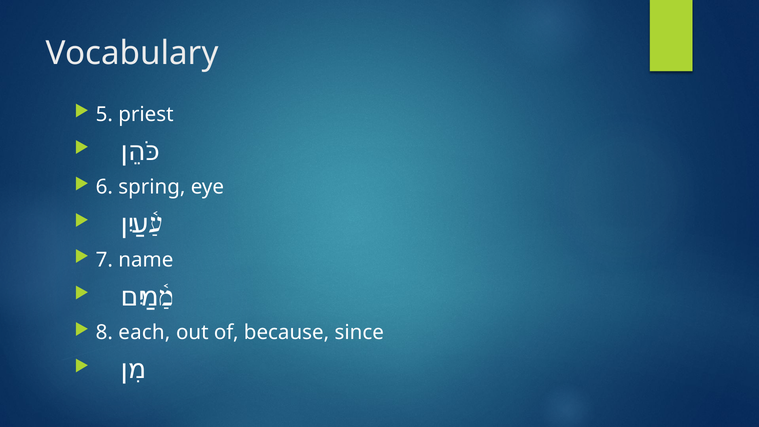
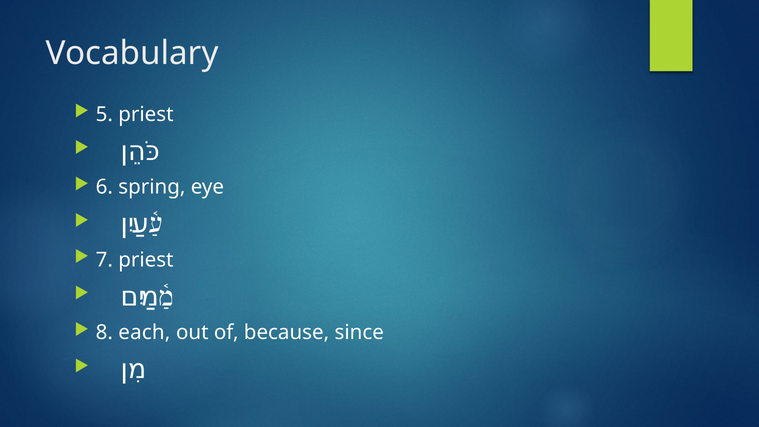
7 name: name -> priest
